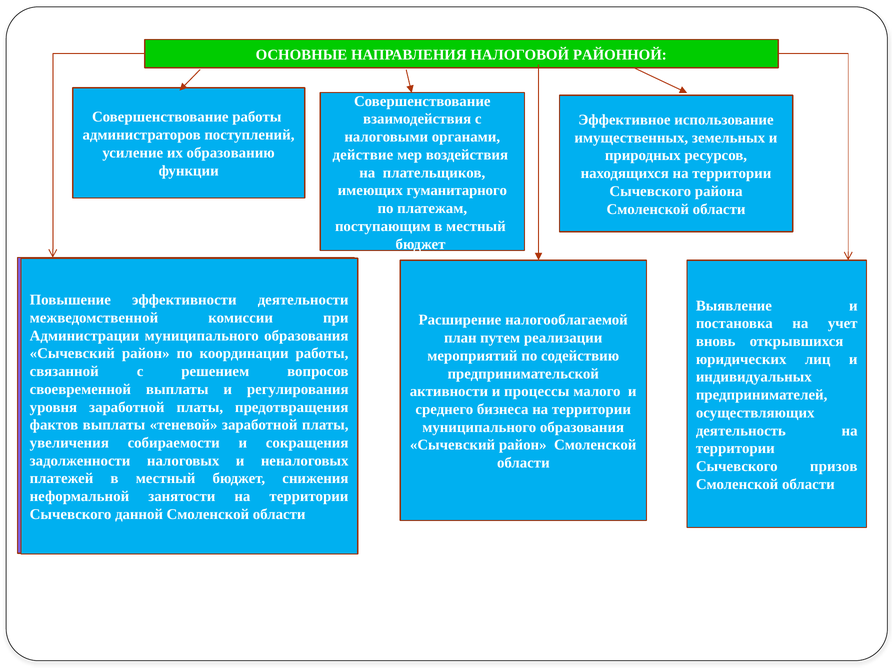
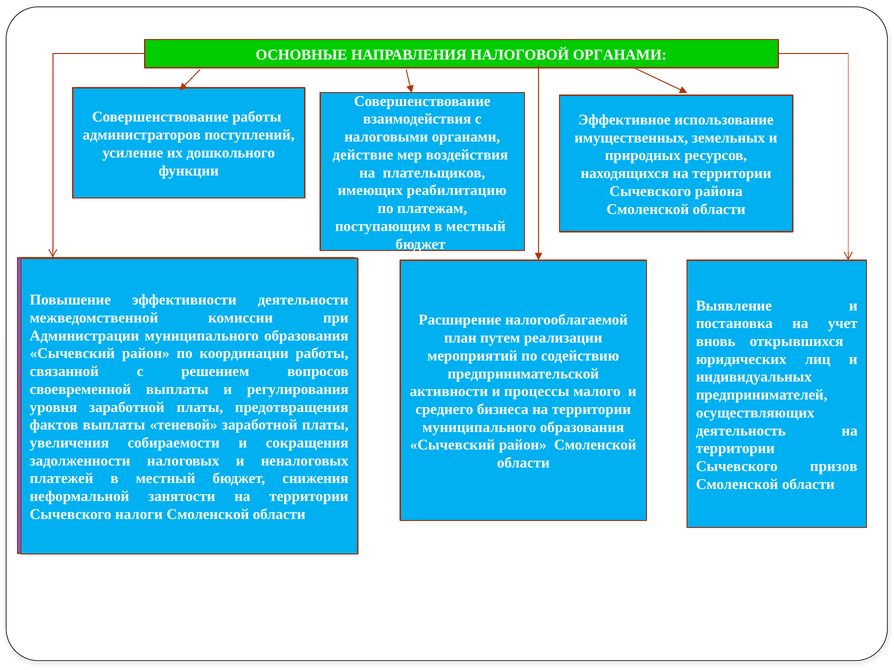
НАЛОГОВОЙ РАЙОННОЙ: РАЙОННОЙ -> ОРГАНАМИ
образованию: образованию -> дошкольного
гуманитарного: гуманитарного -> реабилитацию
данной: данной -> налоги
